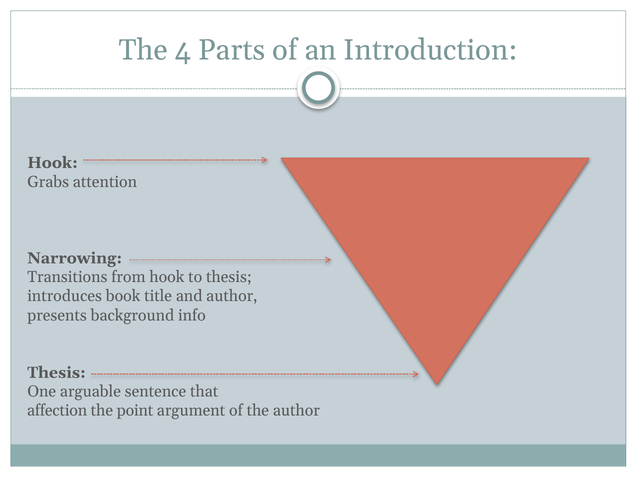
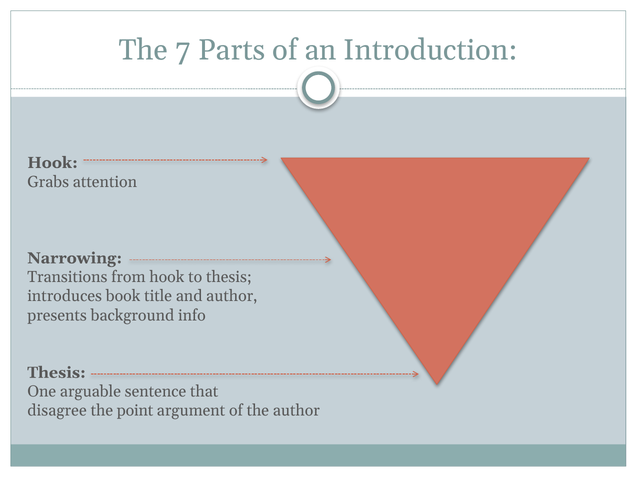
4: 4 -> 7
affection: affection -> disagree
